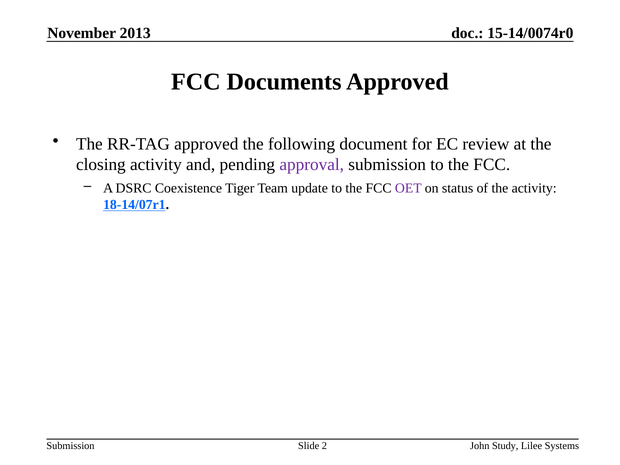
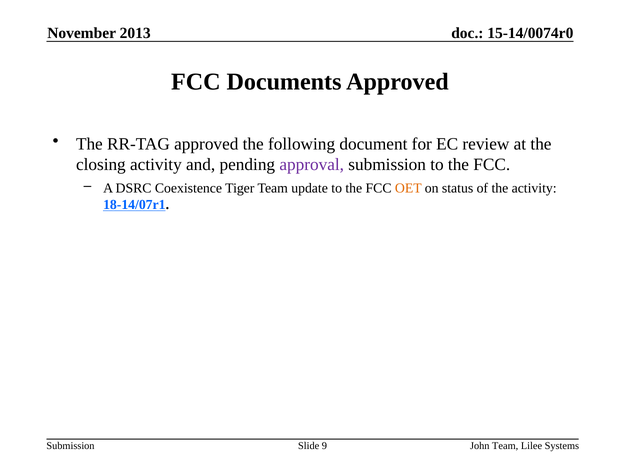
OET colour: purple -> orange
John Study: Study -> Team
2: 2 -> 9
